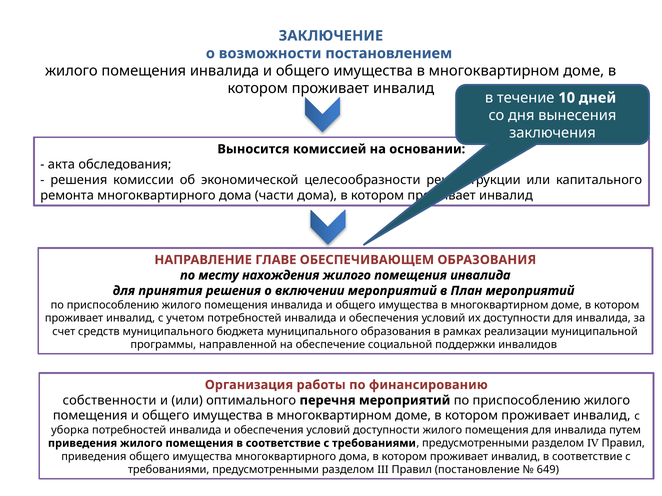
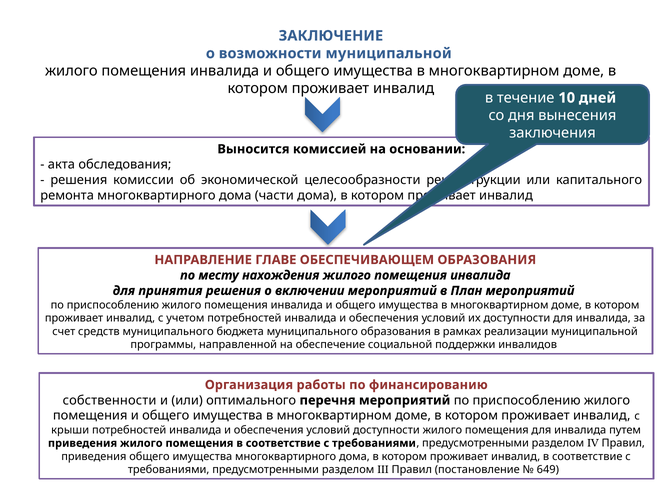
возможности постановлением: постановлением -> муниципальной
уборка: уборка -> крыши
